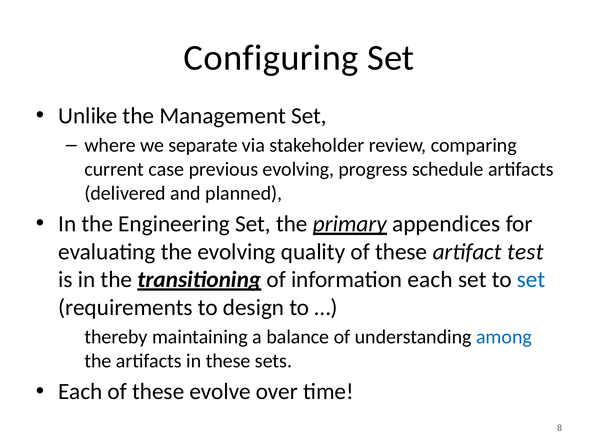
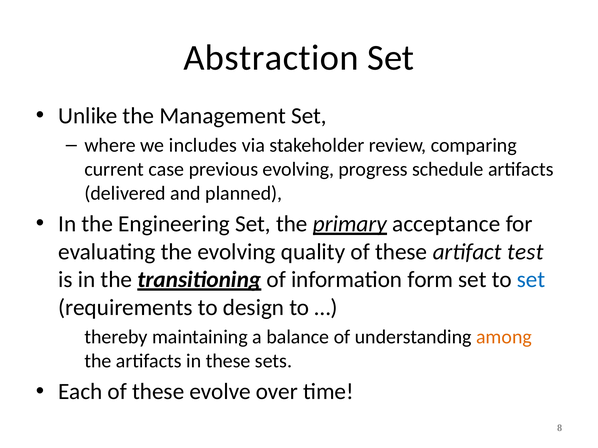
Configuring: Configuring -> Abstraction
separate: separate -> includes
appendices: appendices -> acceptance
information each: each -> form
among colour: blue -> orange
